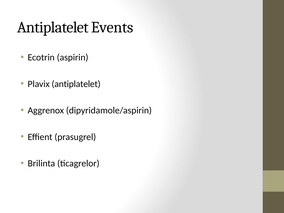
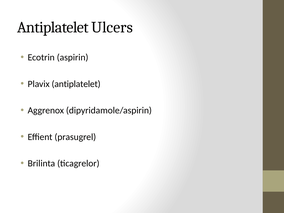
Events: Events -> Ulcers
